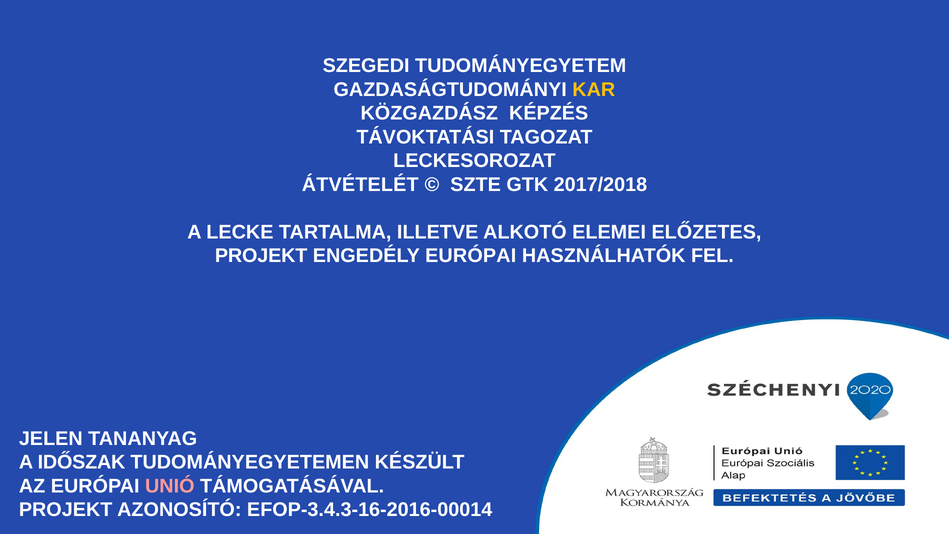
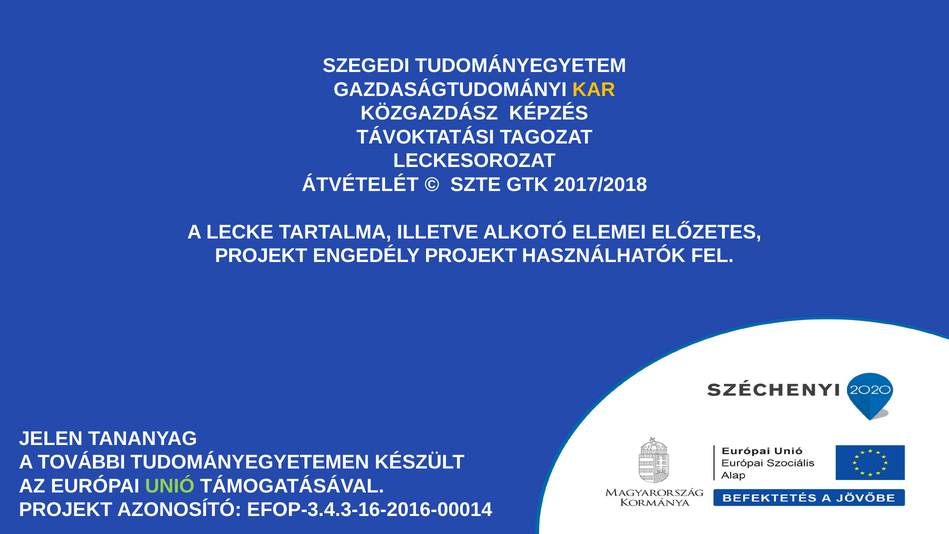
ENGEDÉLY EURÓPAI: EURÓPAI -> PROJEKT
IDŐSZAK: IDŐSZAK -> TOVÁBBI
UNIÓ colour: pink -> light green
